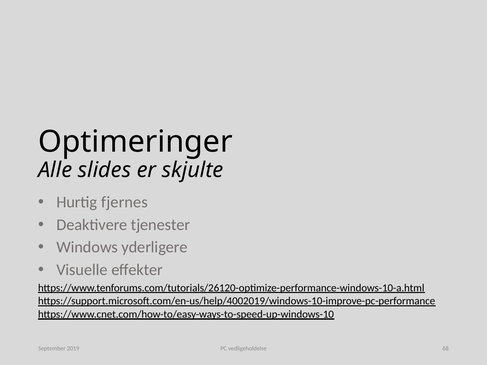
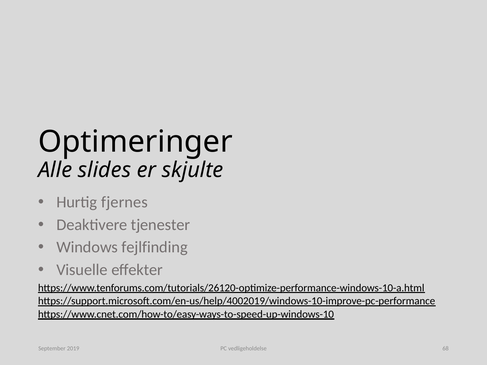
yderligere: yderligere -> fejlfinding
